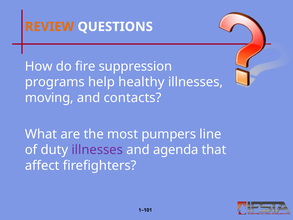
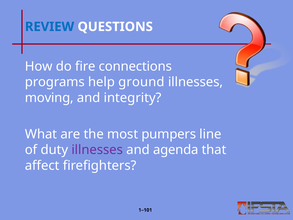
REVIEW colour: orange -> blue
suppression: suppression -> connections
healthy: healthy -> ground
contacts: contacts -> integrity
